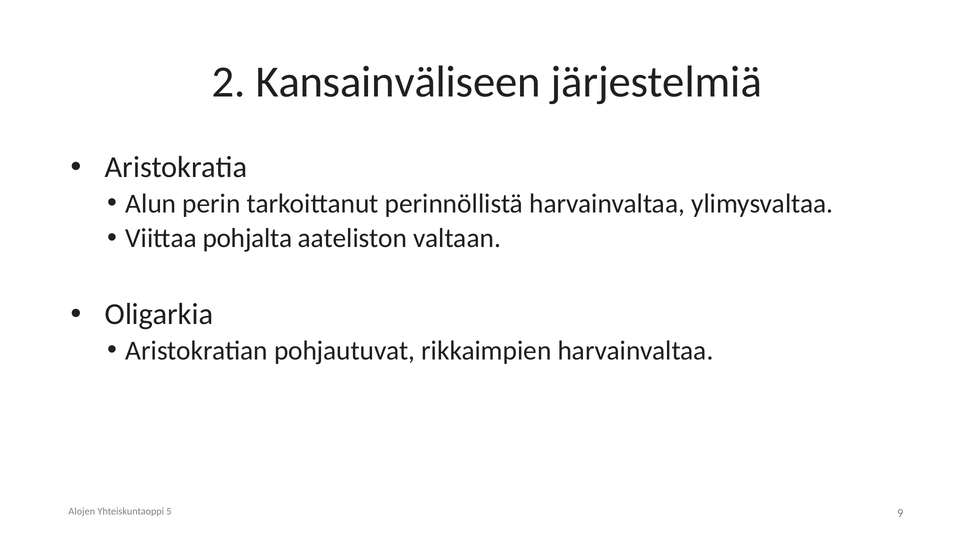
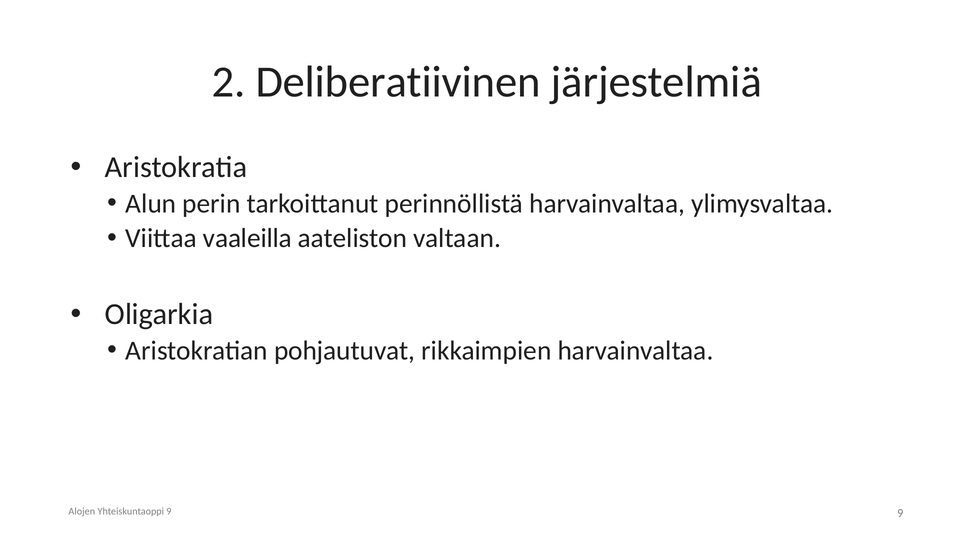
Kansainväliseen: Kansainväliseen -> Deliberatiivinen
pohjalta: pohjalta -> vaaleilla
Yhteiskuntaoppi 5: 5 -> 9
